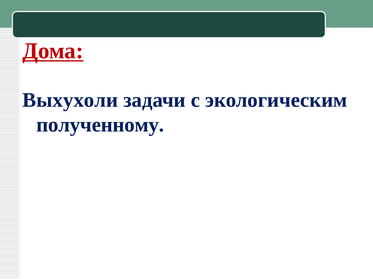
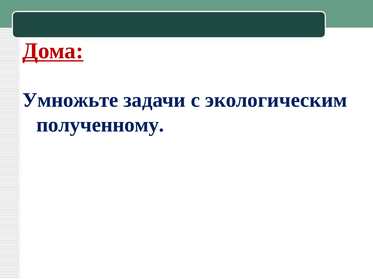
Выхухоли: Выхухоли -> Умножьте
